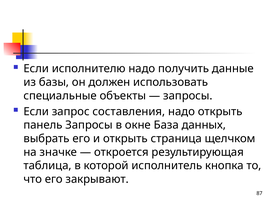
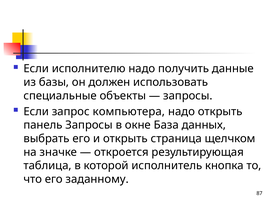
составления: составления -> компьютера
закрывают: закрывают -> заданному
